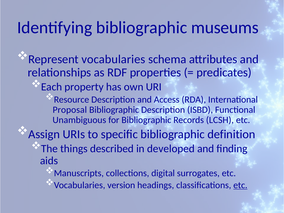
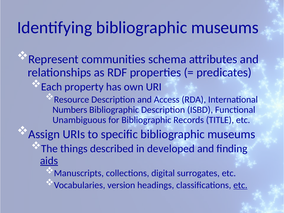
Represent vocabularies: vocabularies -> communities
Proposal: Proposal -> Numbers
LCSH: LCSH -> TITLE
specific bibliographic definition: definition -> museums
aids underline: none -> present
